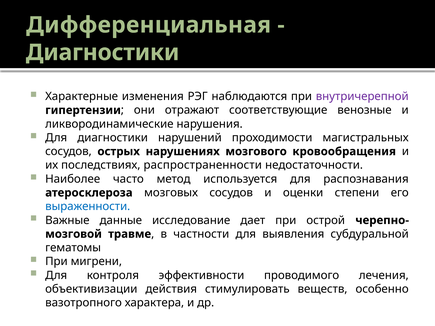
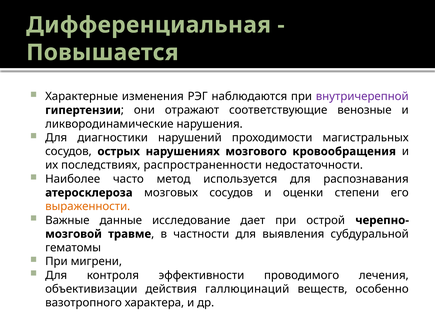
Диагностики at (103, 53): Диагностики -> Повышается
выраженности colour: blue -> orange
стимулировать: стимулировать -> галлюцинаций
